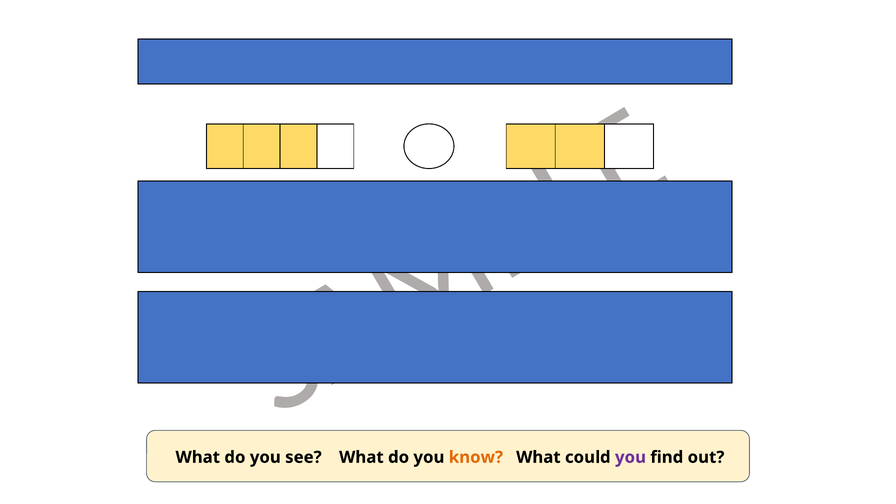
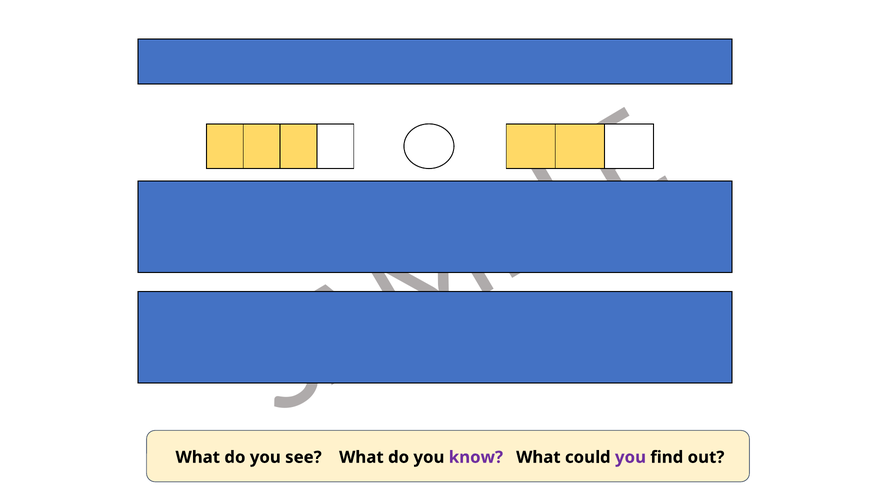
know colour: orange -> purple
